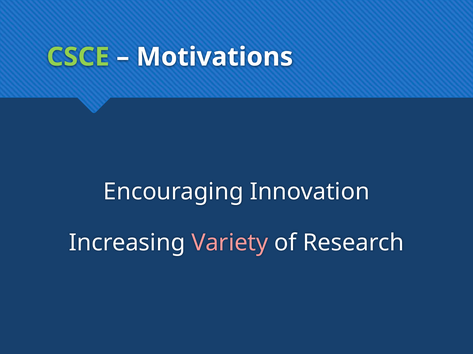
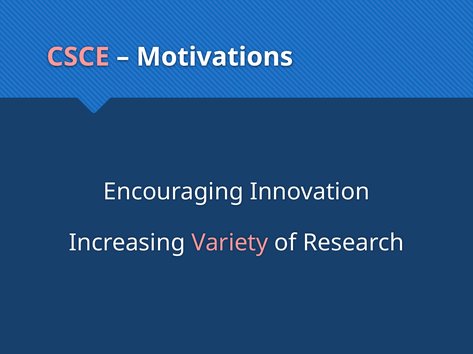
CSCE colour: light green -> pink
